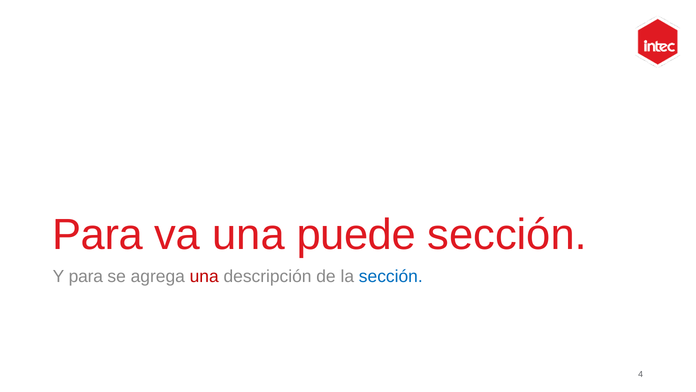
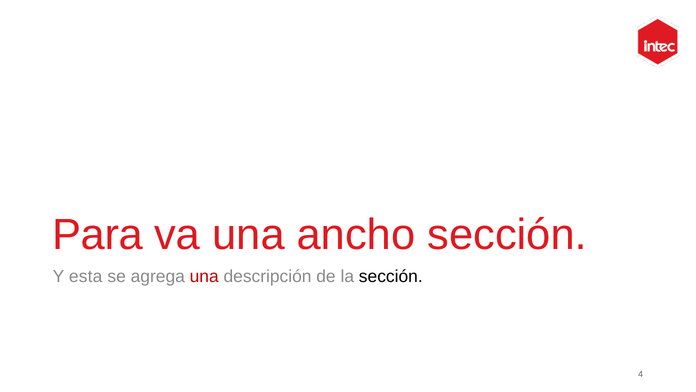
puede: puede -> ancho
Y para: para -> esta
sección at (391, 276) colour: blue -> black
